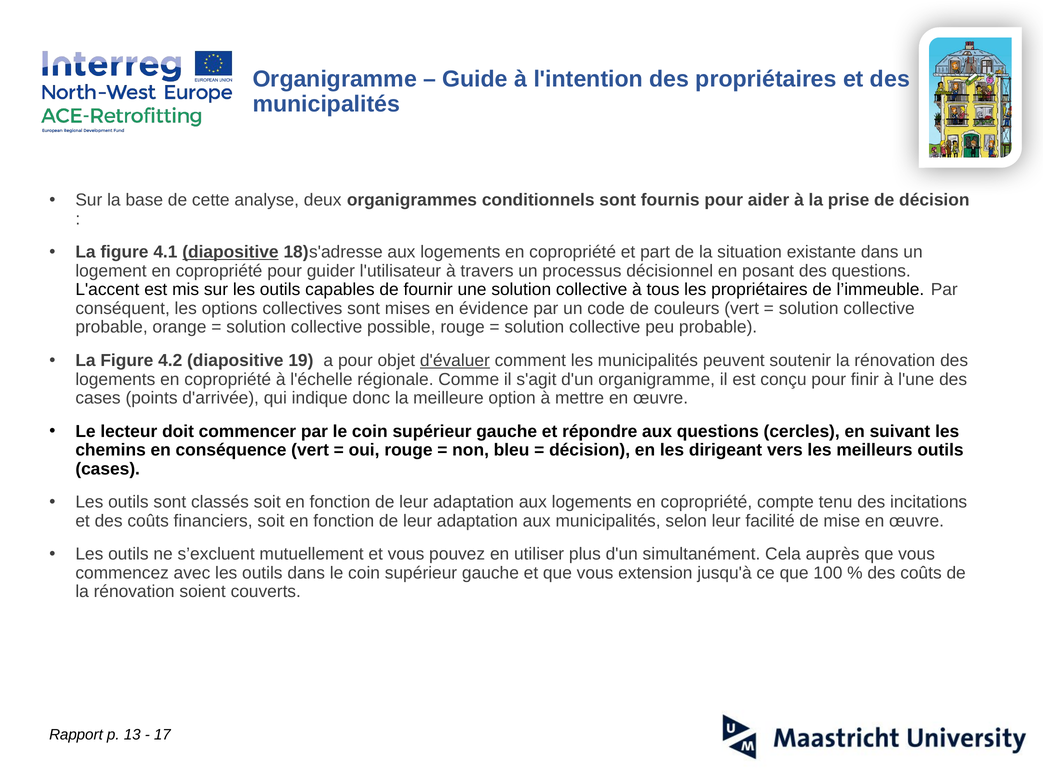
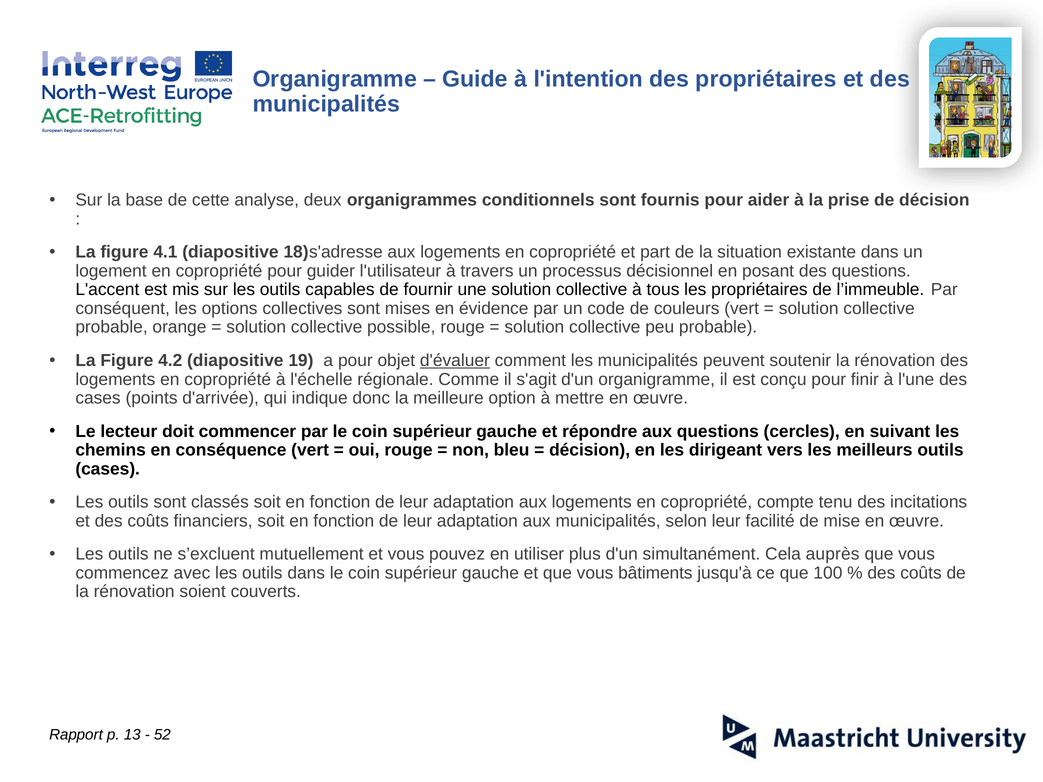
diapositive at (230, 252) underline: present -> none
extension: extension -> bâtiments
17: 17 -> 52
